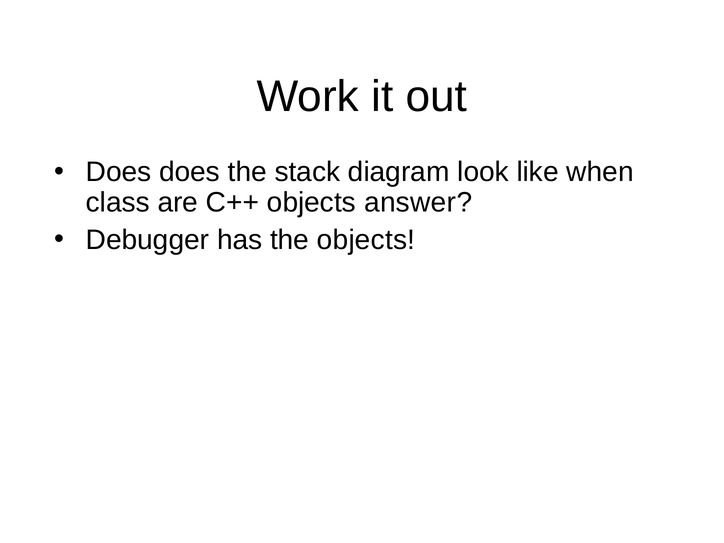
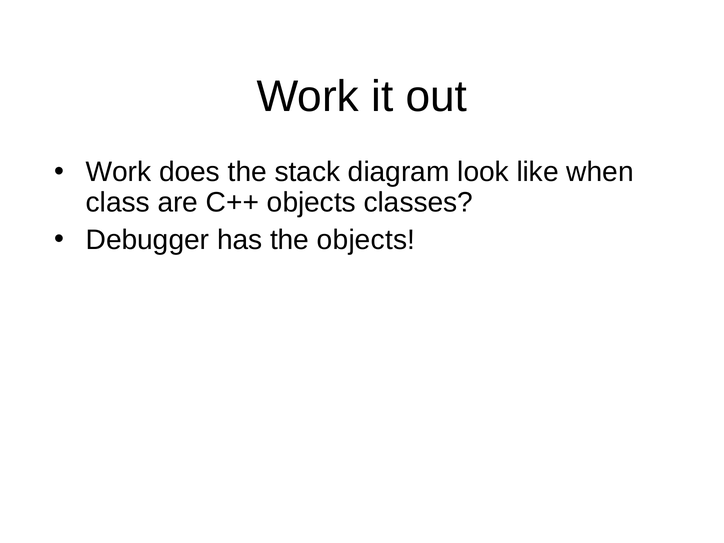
Does at (119, 172): Does -> Work
answer: answer -> classes
